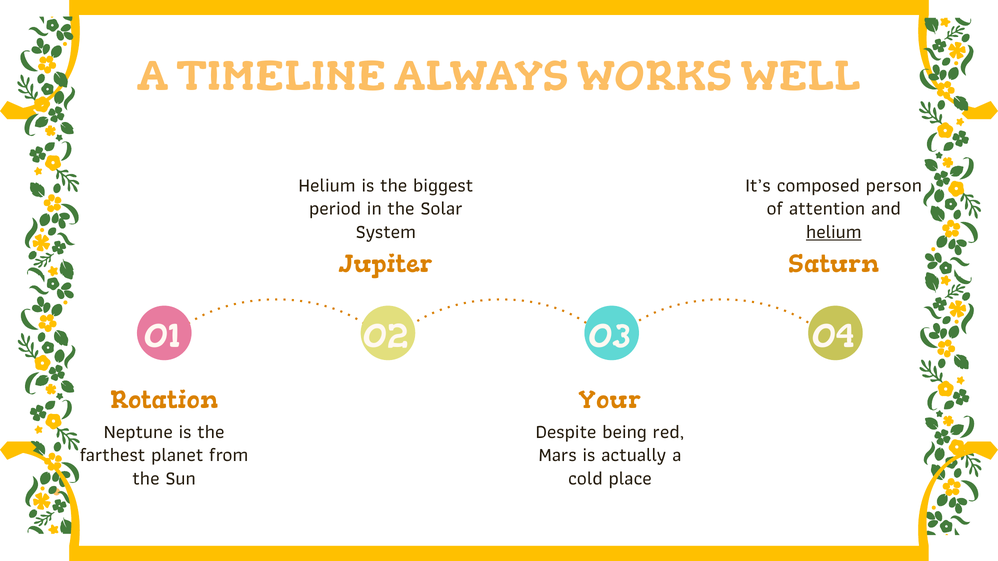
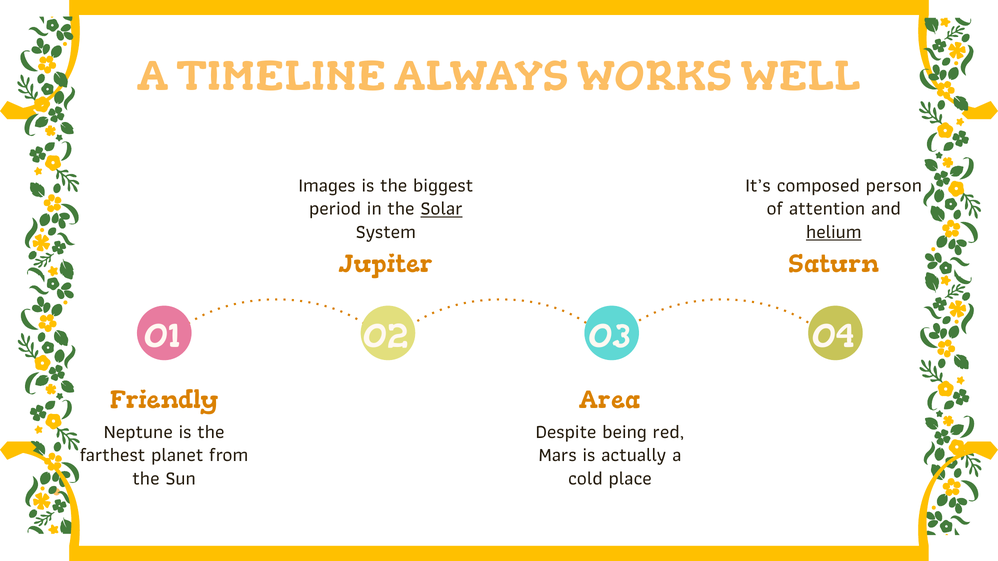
Helium at (327, 185): Helium -> Images
Solar underline: none -> present
Rotation: Rotation -> Friendly
Your: Your -> Area
